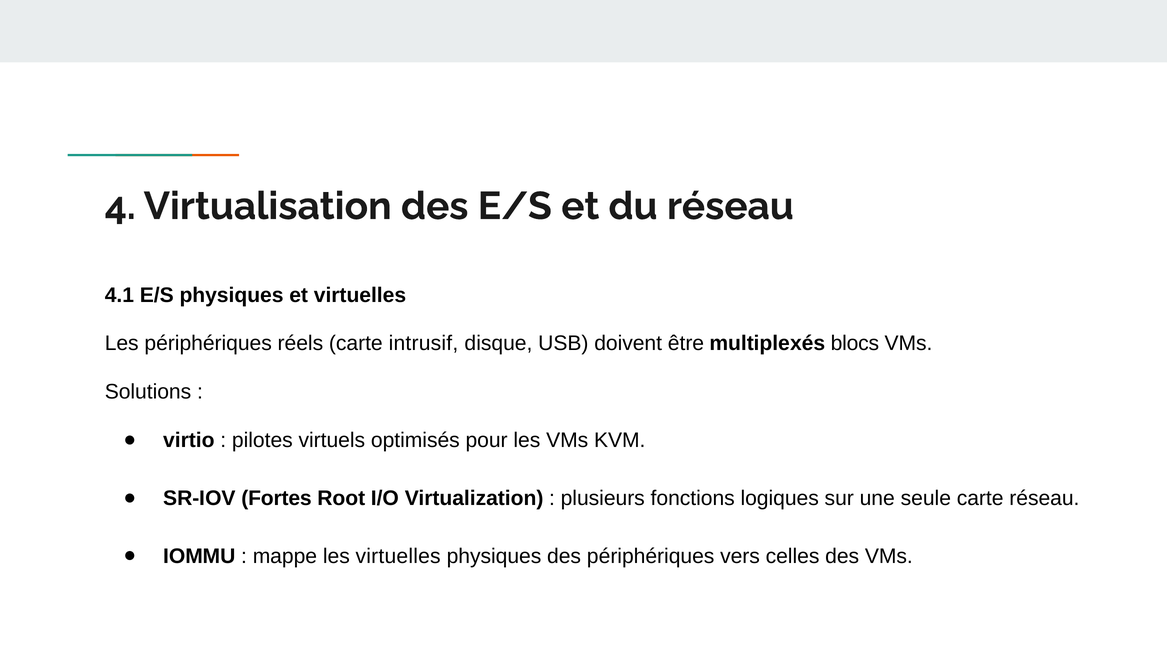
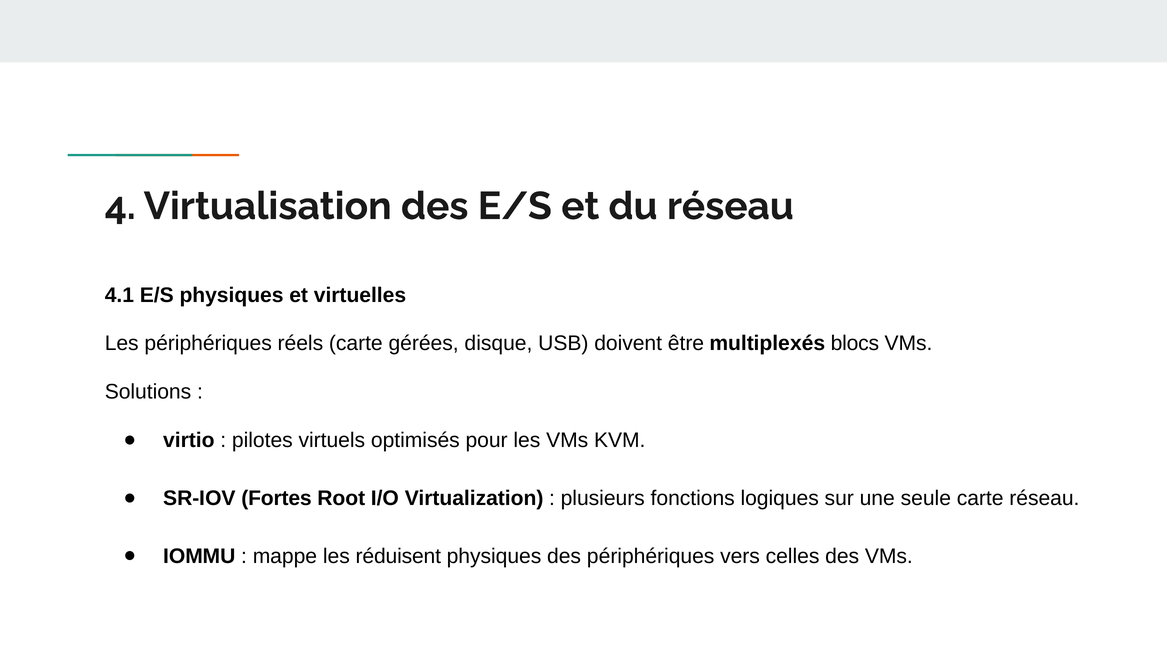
intrusif: intrusif -> gérées
les virtuelles: virtuelles -> réduisent
